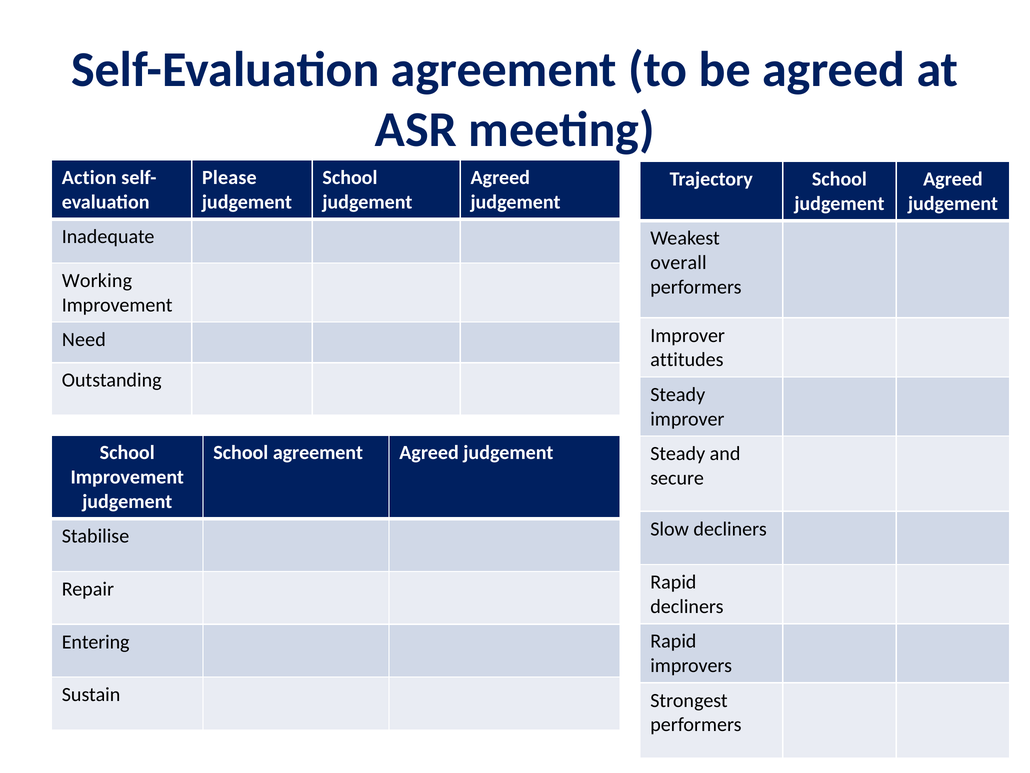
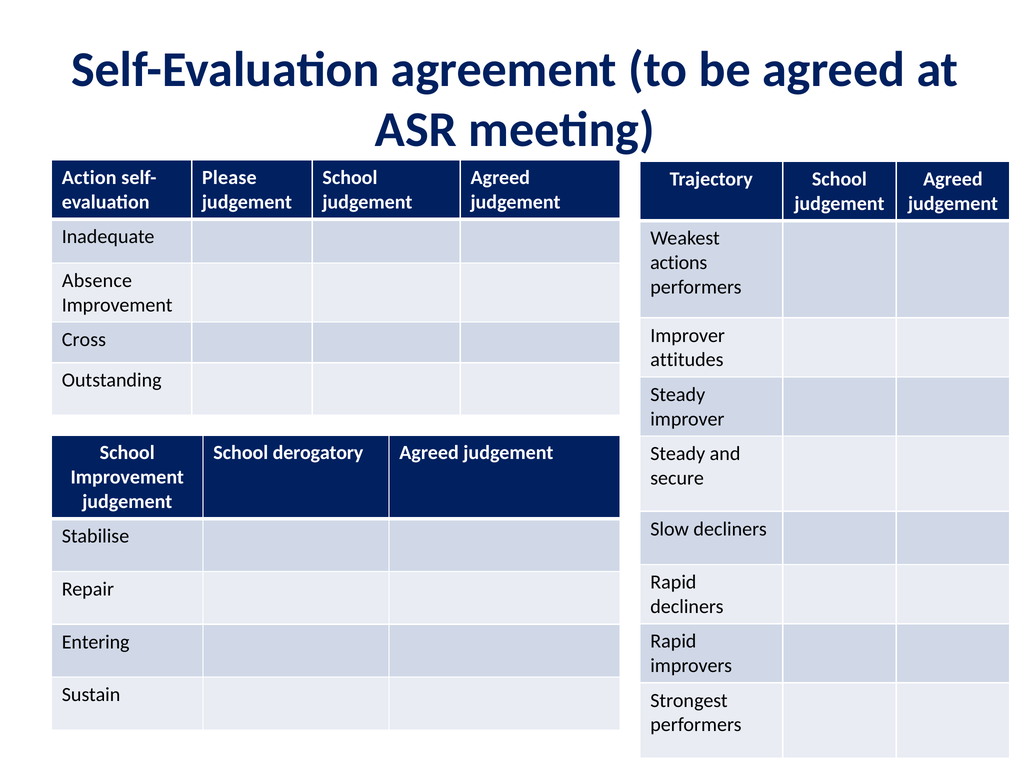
overall: overall -> actions
Working: Working -> Absence
Need: Need -> Cross
School agreement: agreement -> derogatory
